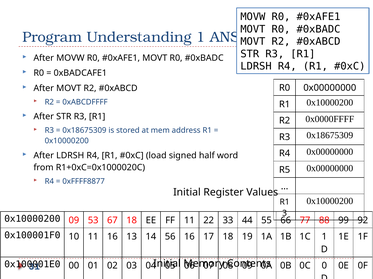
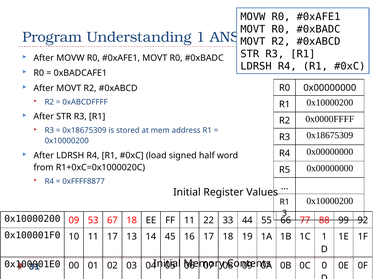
11 16: 16 -> 17
56: 56 -> 45
